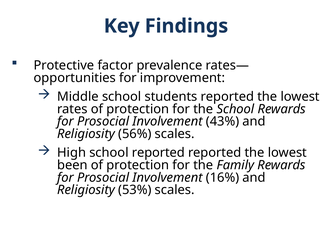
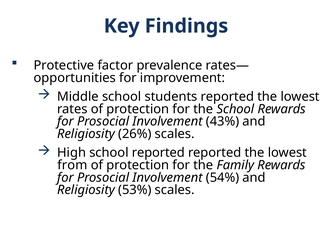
56%: 56% -> 26%
been: been -> from
16%: 16% -> 54%
